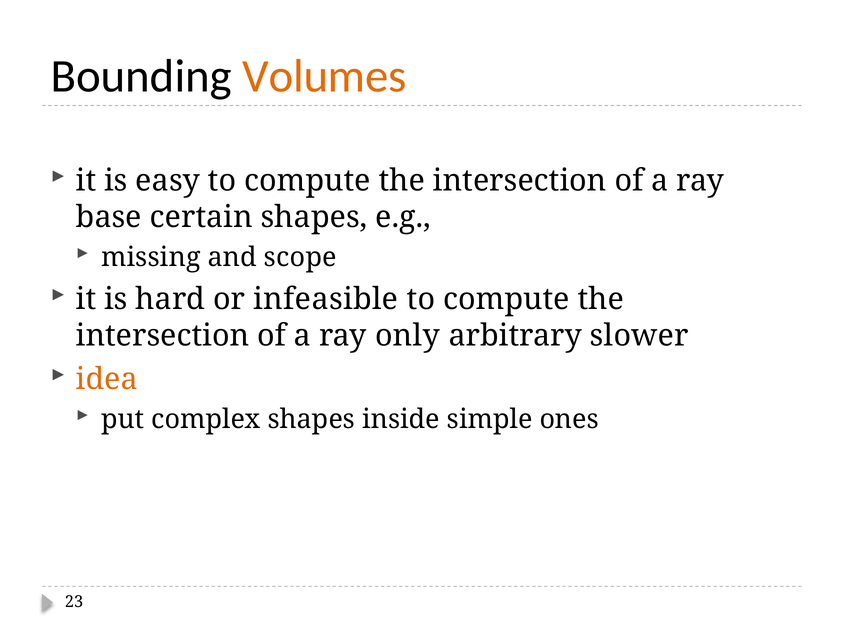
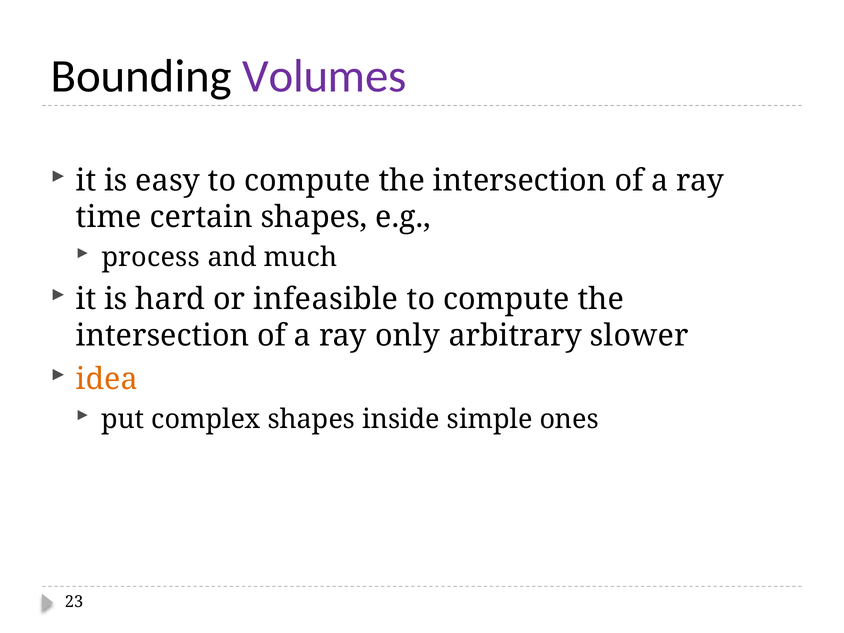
Volumes colour: orange -> purple
base: base -> time
missing: missing -> process
scope: scope -> much
